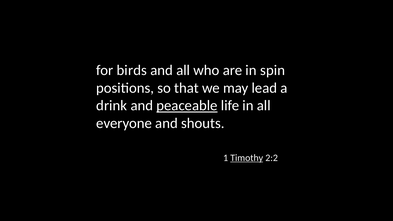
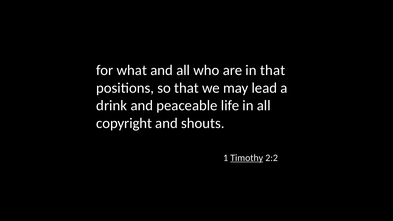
birds: birds -> what
in spin: spin -> that
peaceable underline: present -> none
everyone: everyone -> copyright
